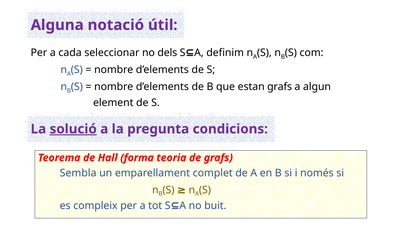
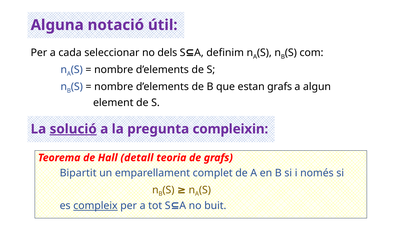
condicions: condicions -> compleixin
forma: forma -> detall
Sembla: Sembla -> Bipartit
compleix underline: none -> present
